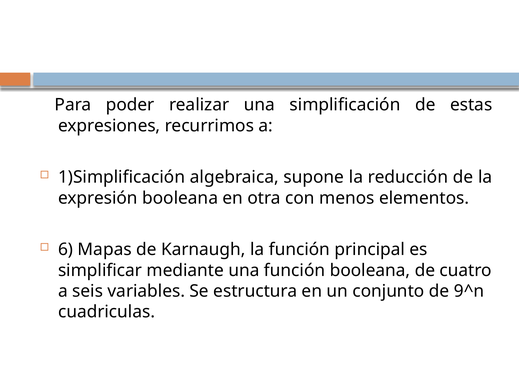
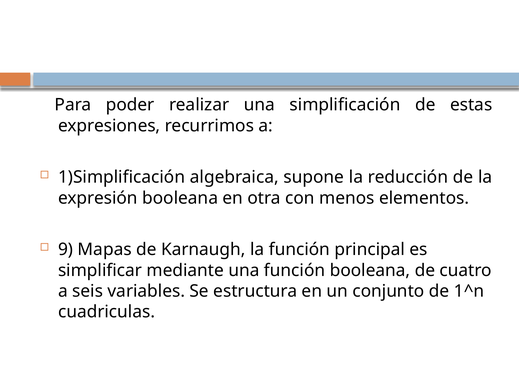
6: 6 -> 9
9^n: 9^n -> 1^n
